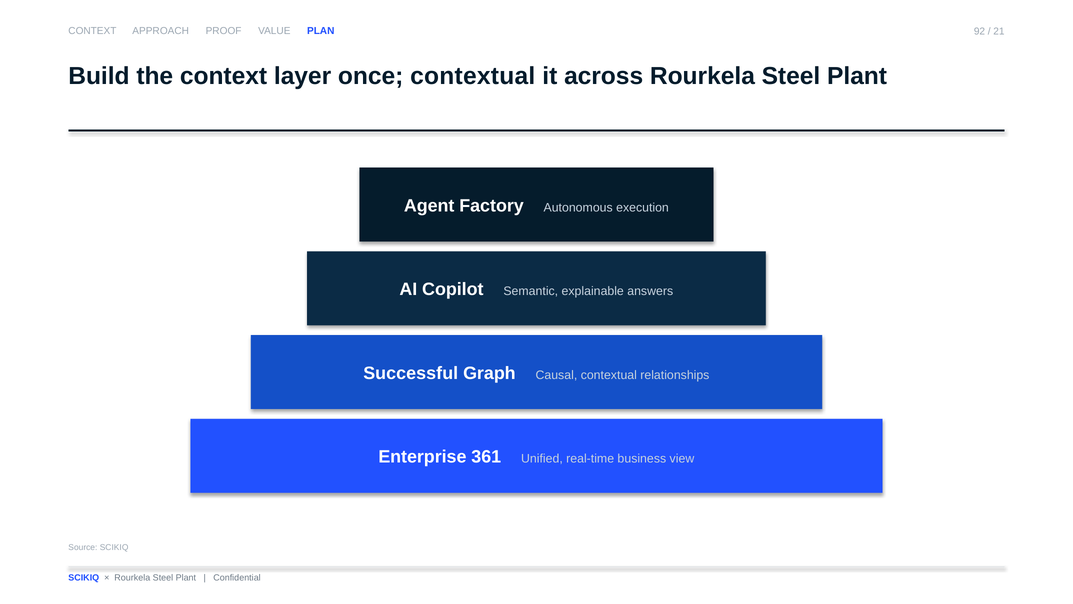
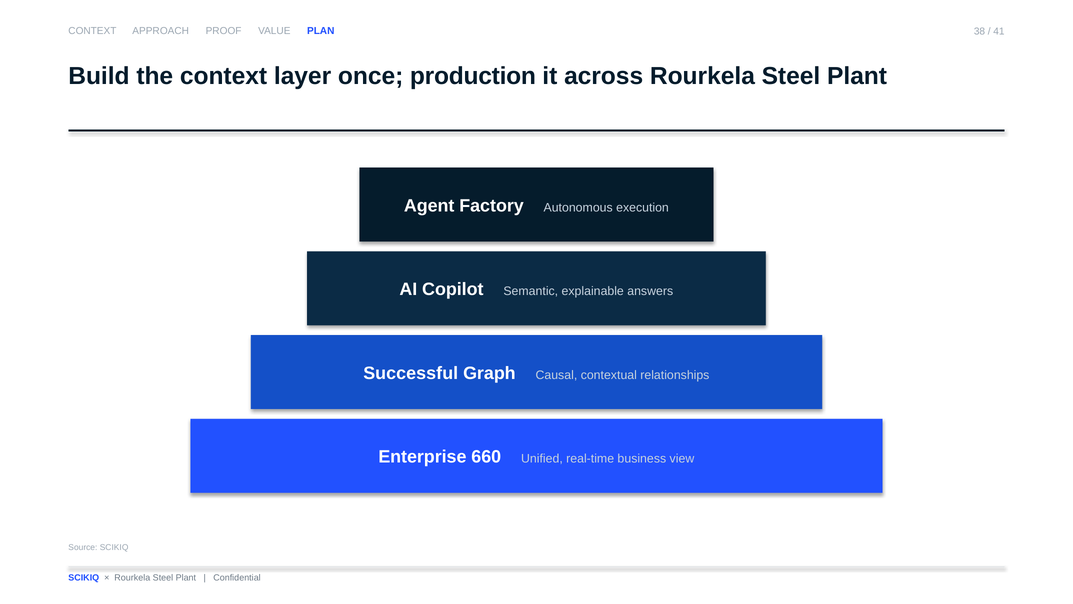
92: 92 -> 38
21: 21 -> 41
once contextual: contextual -> production
361: 361 -> 660
